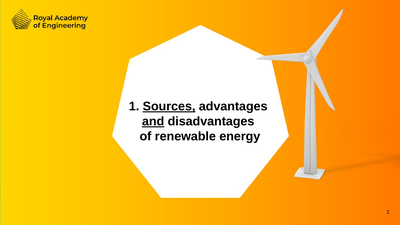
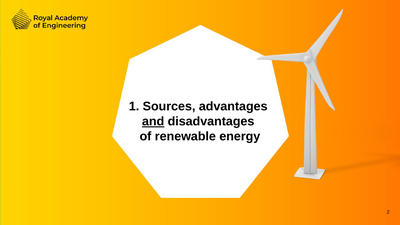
Sources underline: present -> none
